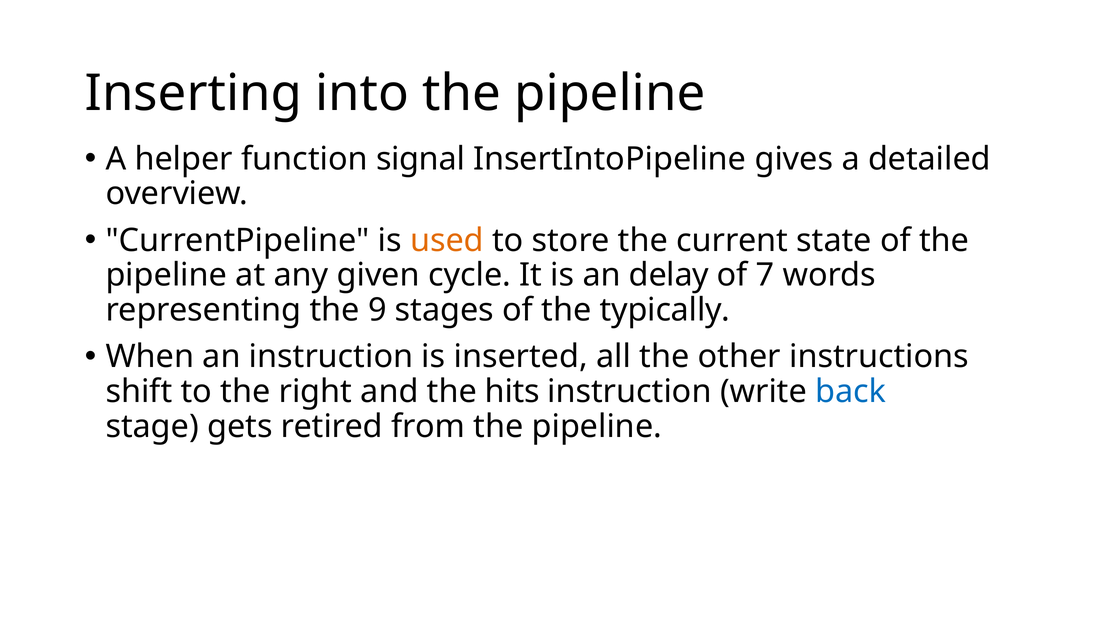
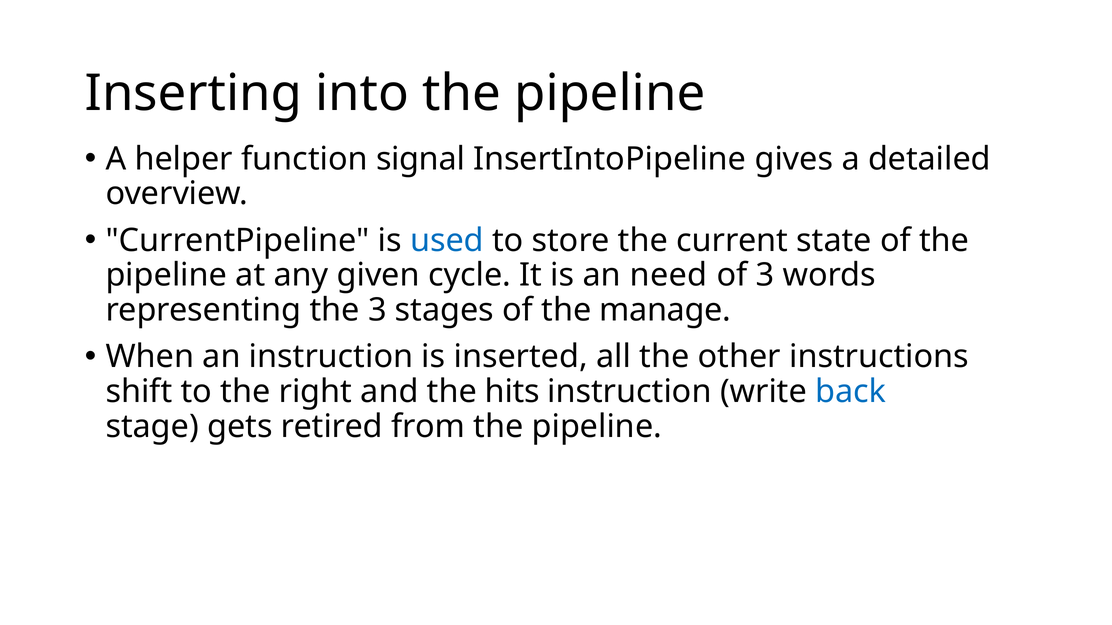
used colour: orange -> blue
delay: delay -> need
of 7: 7 -> 3
the 9: 9 -> 3
typically: typically -> manage
